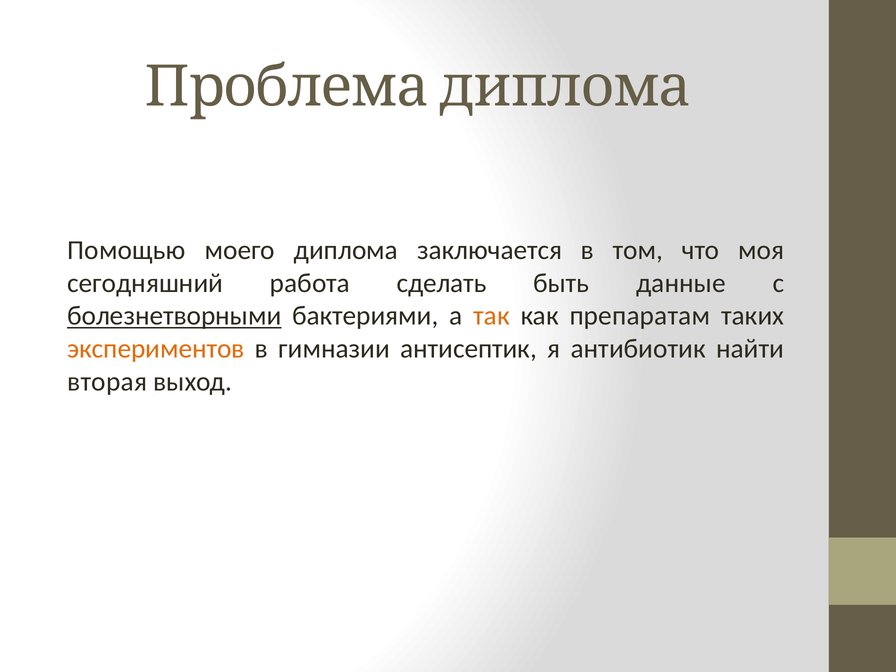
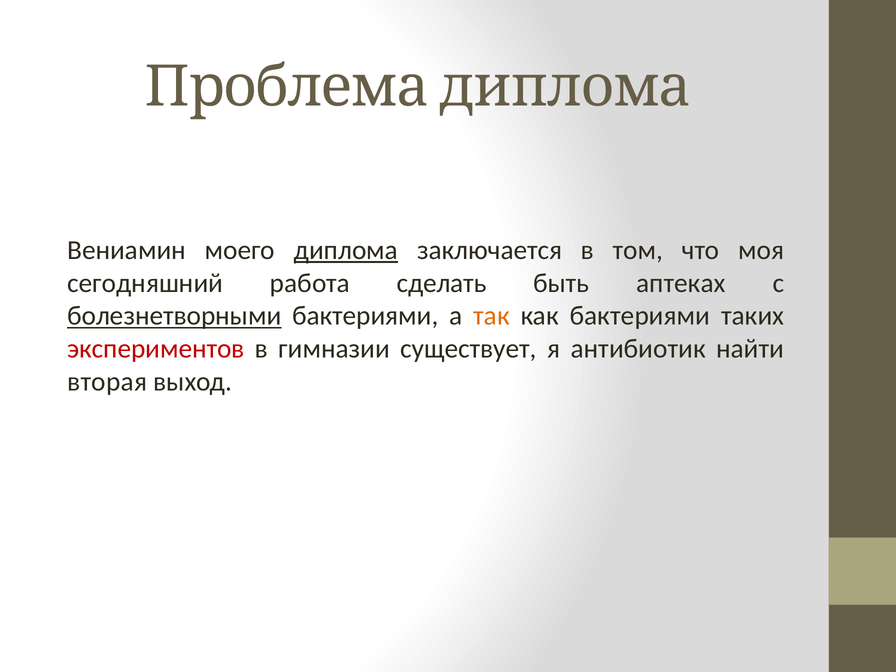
Помощью: Помощью -> Вениамин
диплома underline: none -> present
данные: данные -> аптеках
как препаратам: препаратам -> бактериями
экспериментов colour: orange -> red
антисептик: антисептик -> существует
